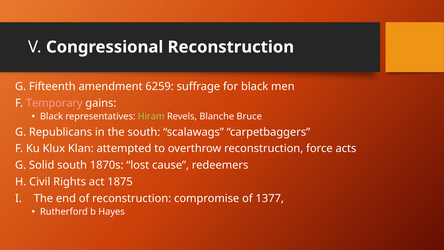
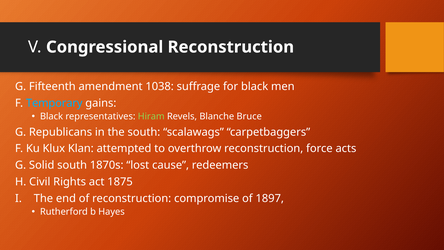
6259: 6259 -> 1038
Temporary colour: pink -> light blue
1377: 1377 -> 1897
